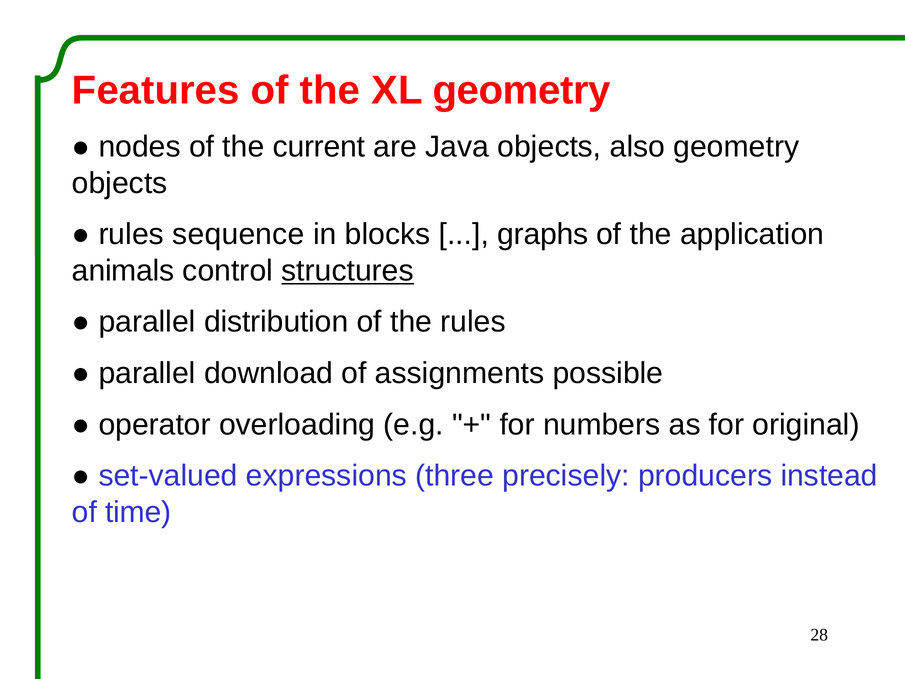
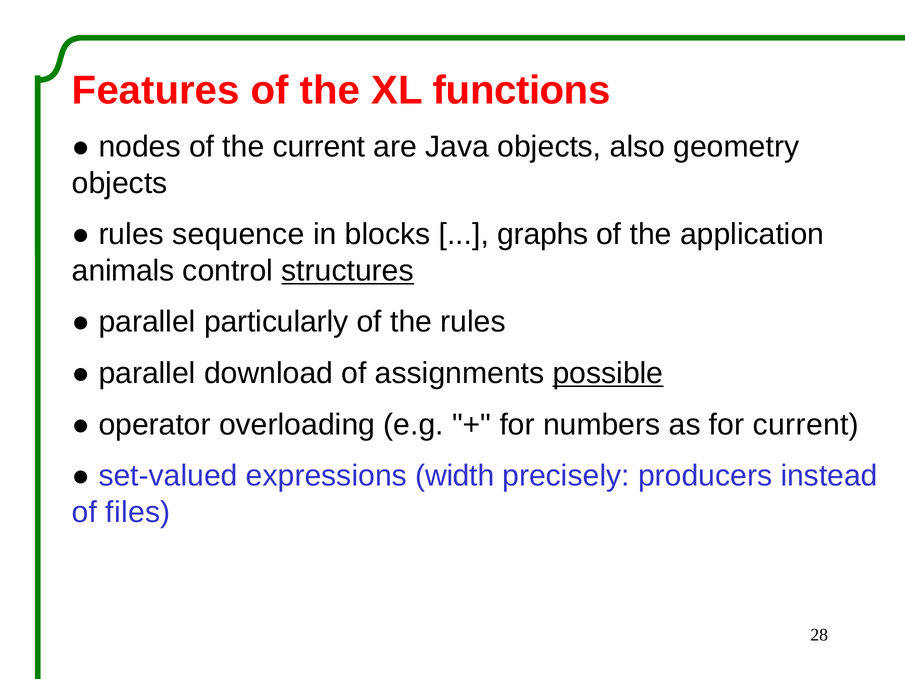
XL geometry: geometry -> functions
distribution: distribution -> particularly
possible underline: none -> present
for original: original -> current
three: three -> width
time: time -> files
